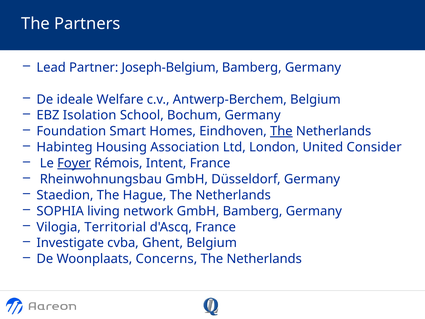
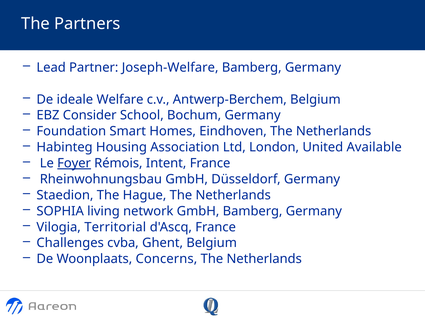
Joseph-Belgium: Joseph-Belgium -> Joseph-Welfare
Isolation: Isolation -> Consider
The at (281, 131) underline: present -> none
Consider: Consider -> Available
Investigate: Investigate -> Challenges
